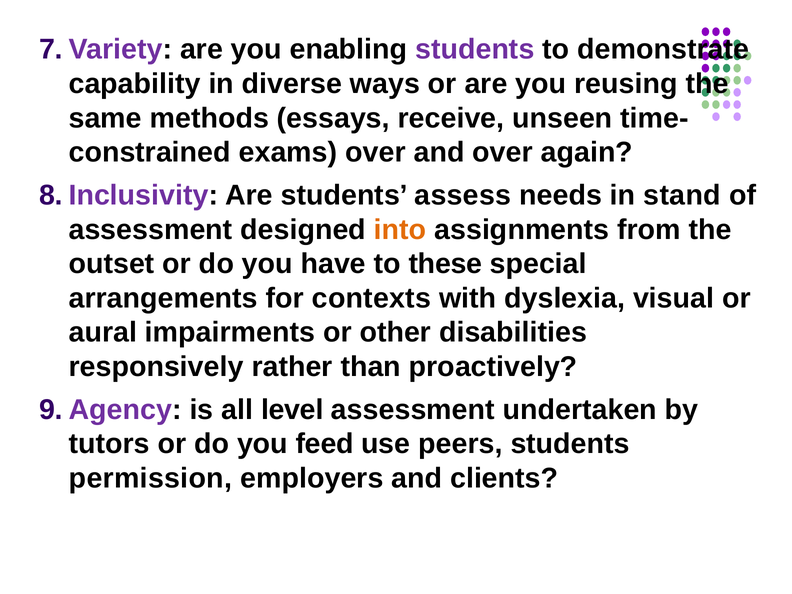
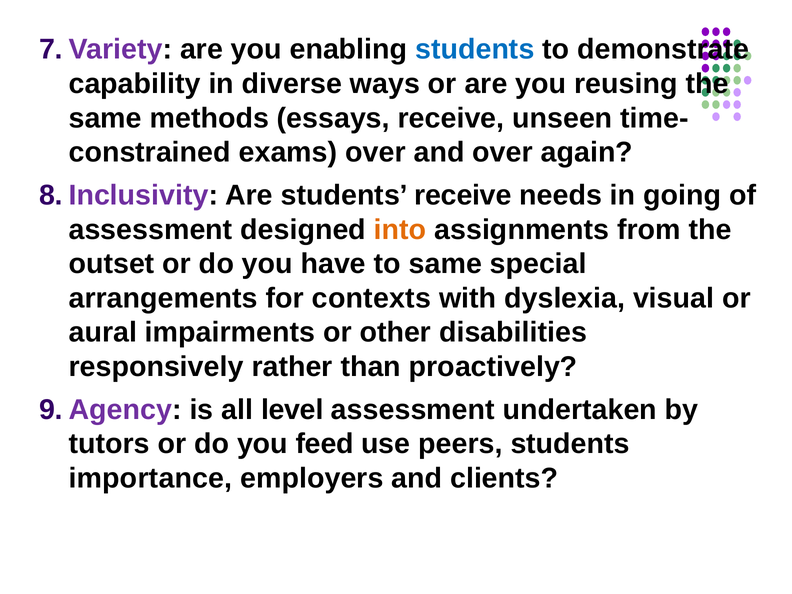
students at (475, 50) colour: purple -> blue
students assess: assess -> receive
stand: stand -> going
to these: these -> same
permission: permission -> importance
